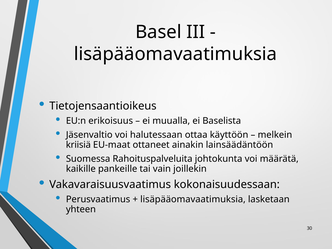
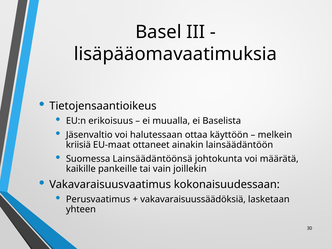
Rahoituspalveluita: Rahoituspalveluita -> Lainsäädäntöönsä
lisäpääomavaatimuksia at (193, 199): lisäpääomavaatimuksia -> vakavaraisuussäädöksiä
